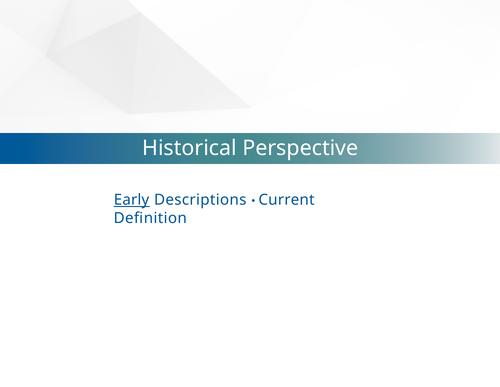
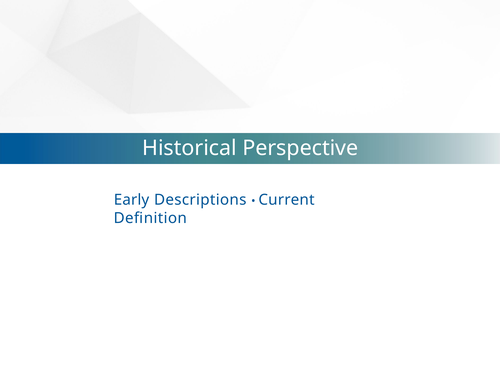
Early underline: present -> none
